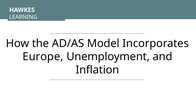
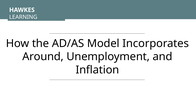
Europe: Europe -> Around
